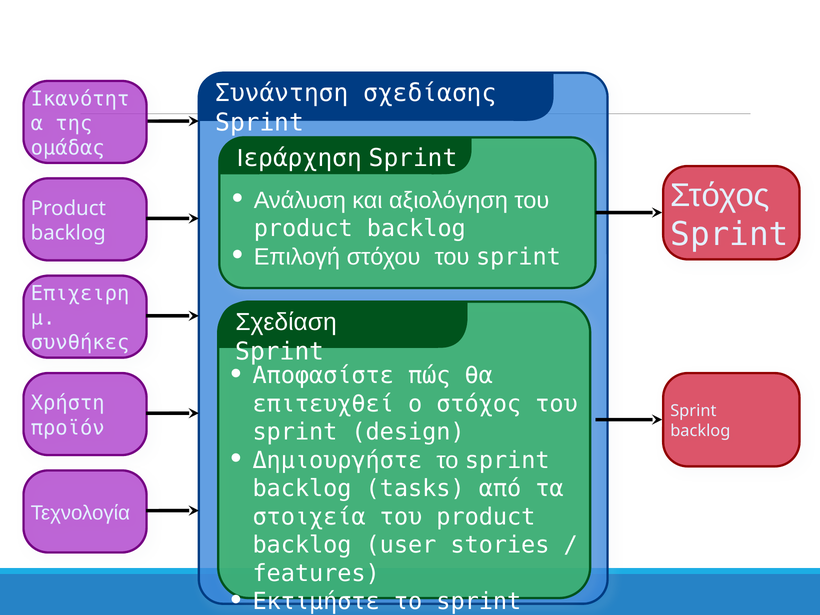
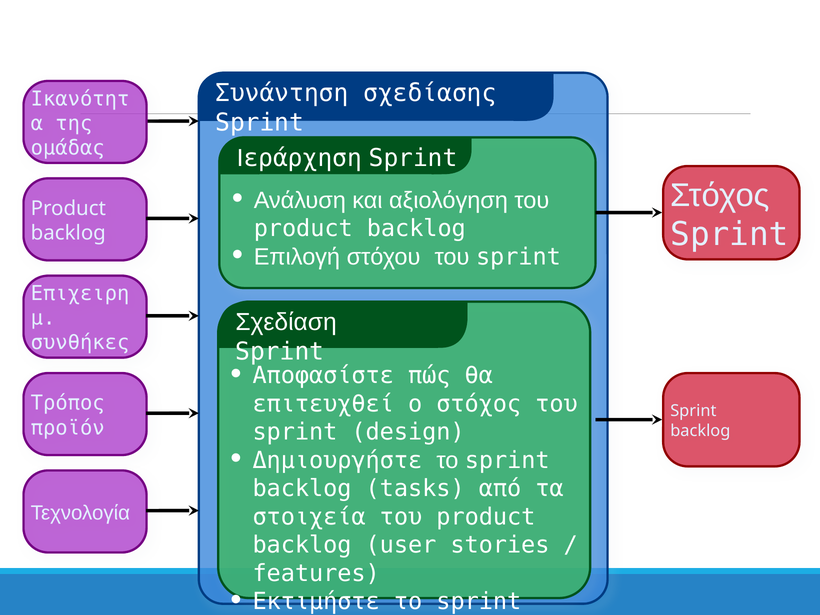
Χρήστη: Χρήστη -> Τρόπος
